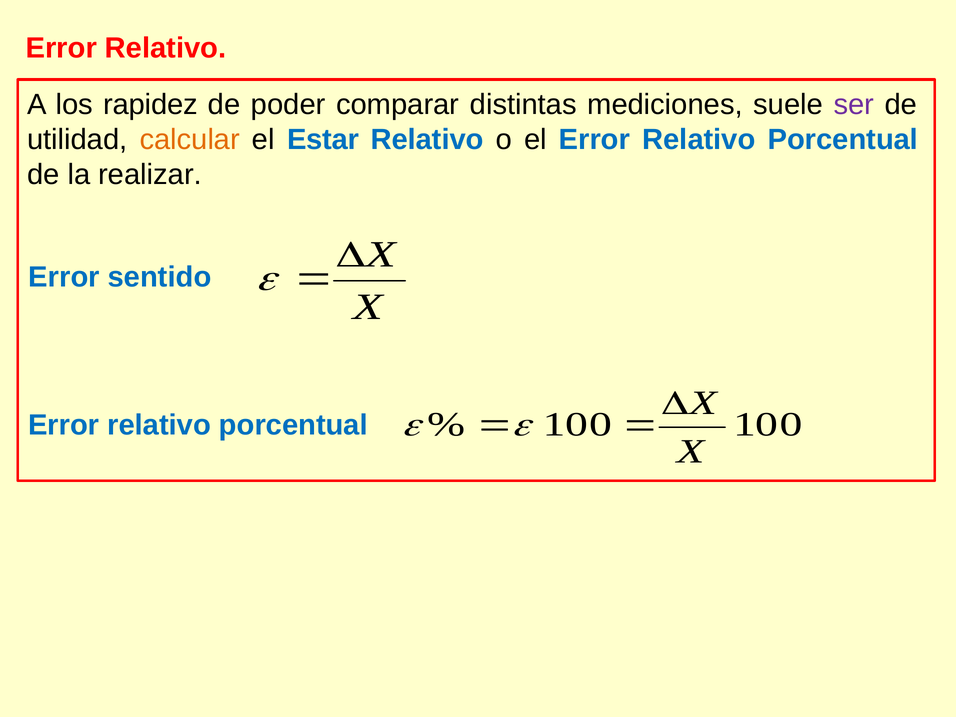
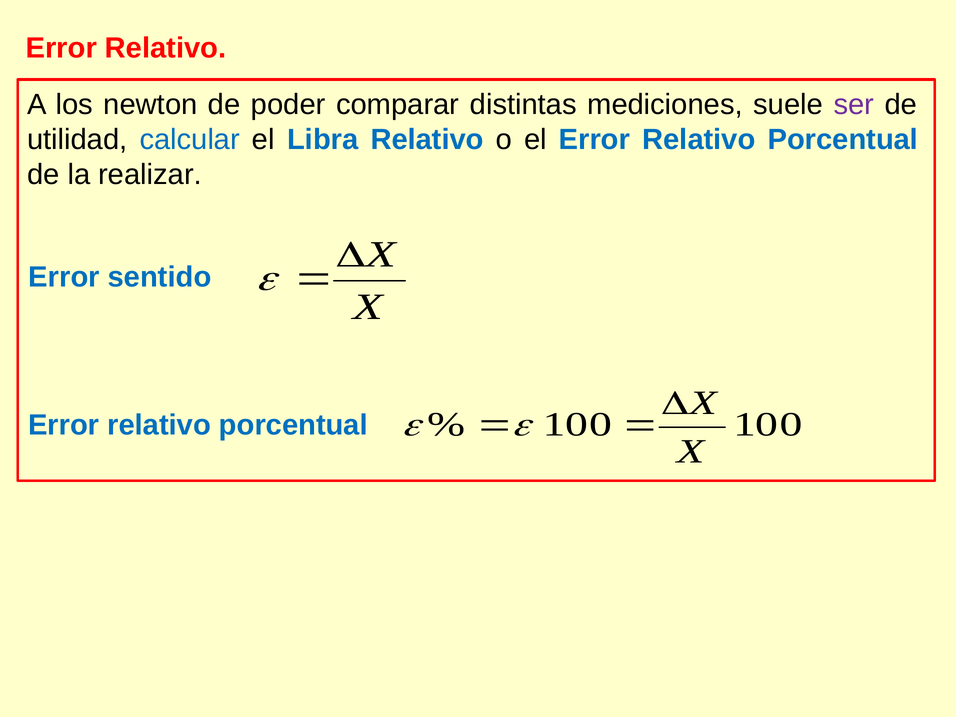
rapidez: rapidez -> newton
calcular colour: orange -> blue
Estar: Estar -> Libra
